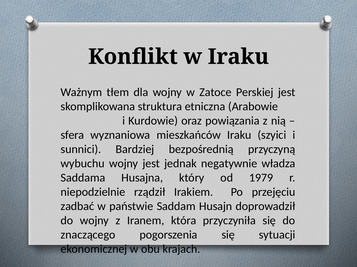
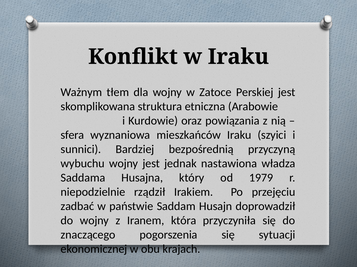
negatywnie: negatywnie -> nastawiona
